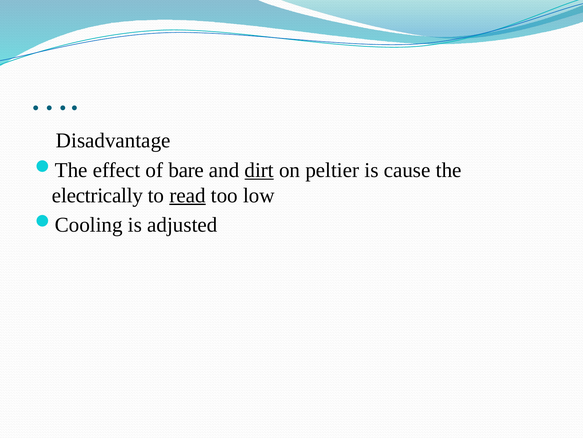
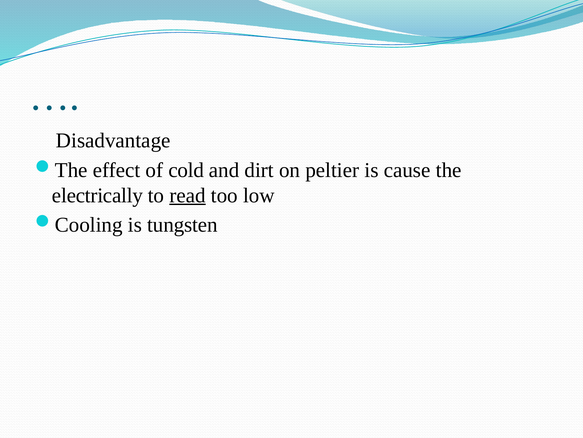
bare: bare -> cold
dirt underline: present -> none
adjusted: adjusted -> tungsten
